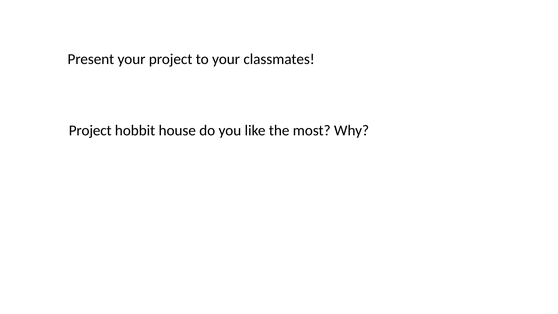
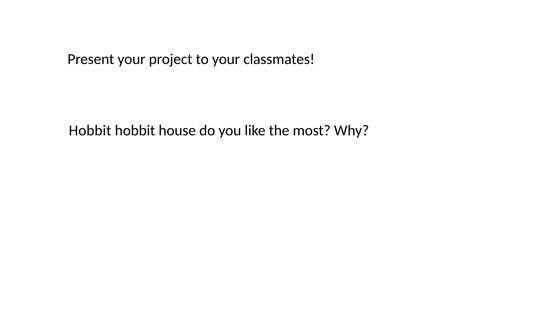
Project at (90, 131): Project -> Hobbit
